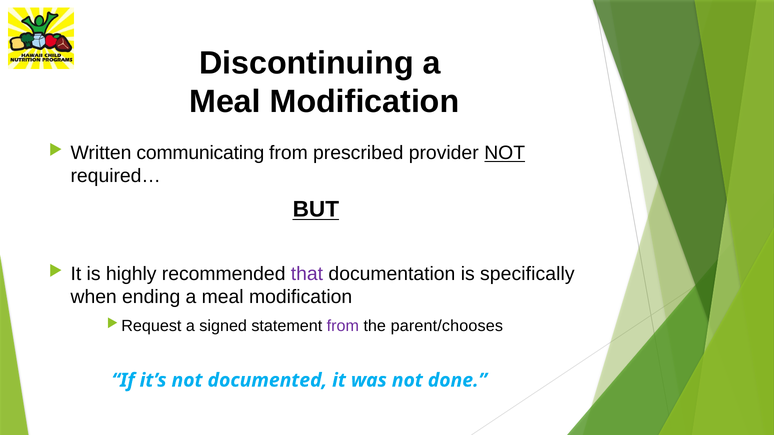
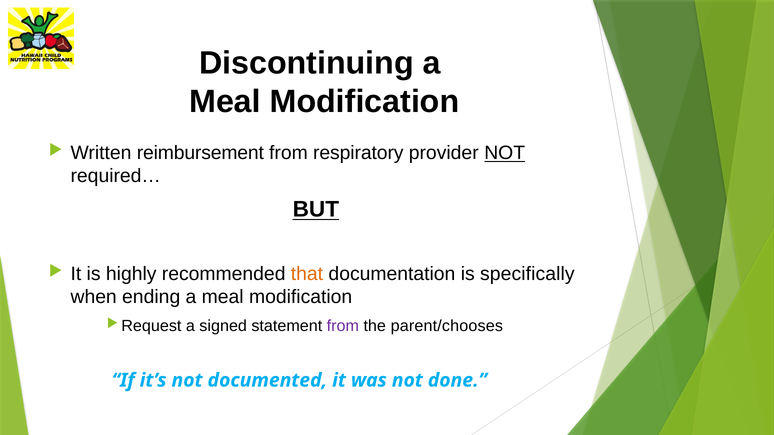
communicating: communicating -> reimbursement
prescribed: prescribed -> respiratory
that colour: purple -> orange
